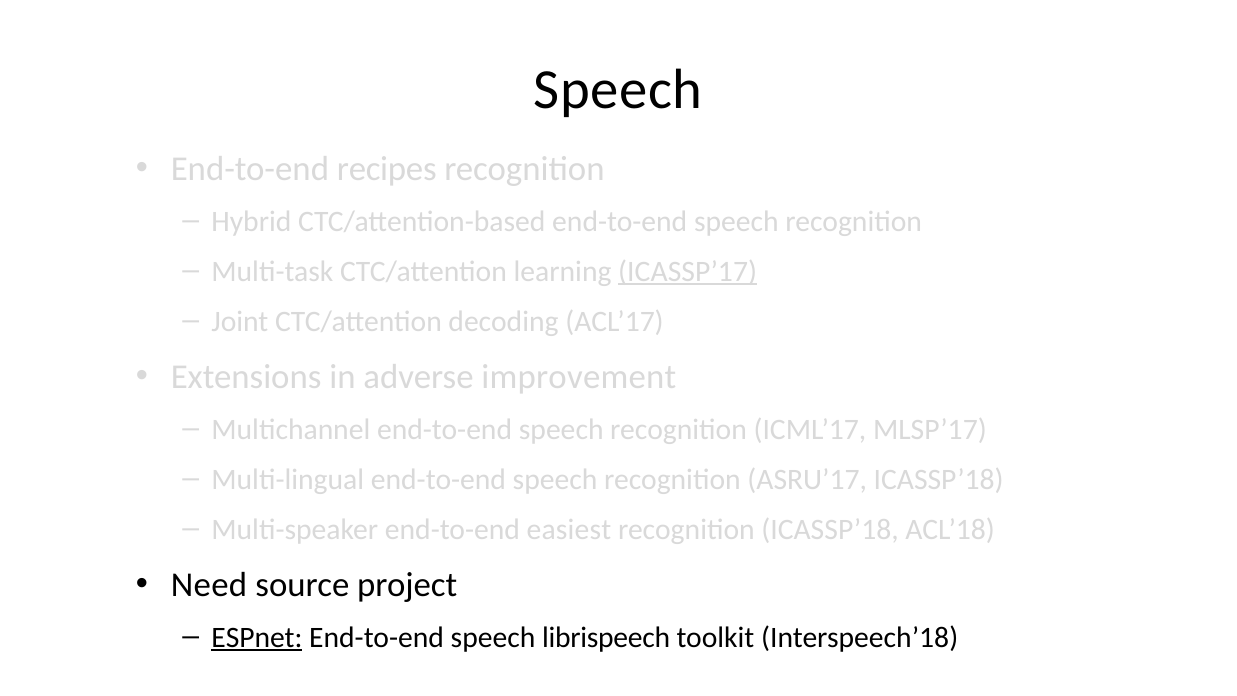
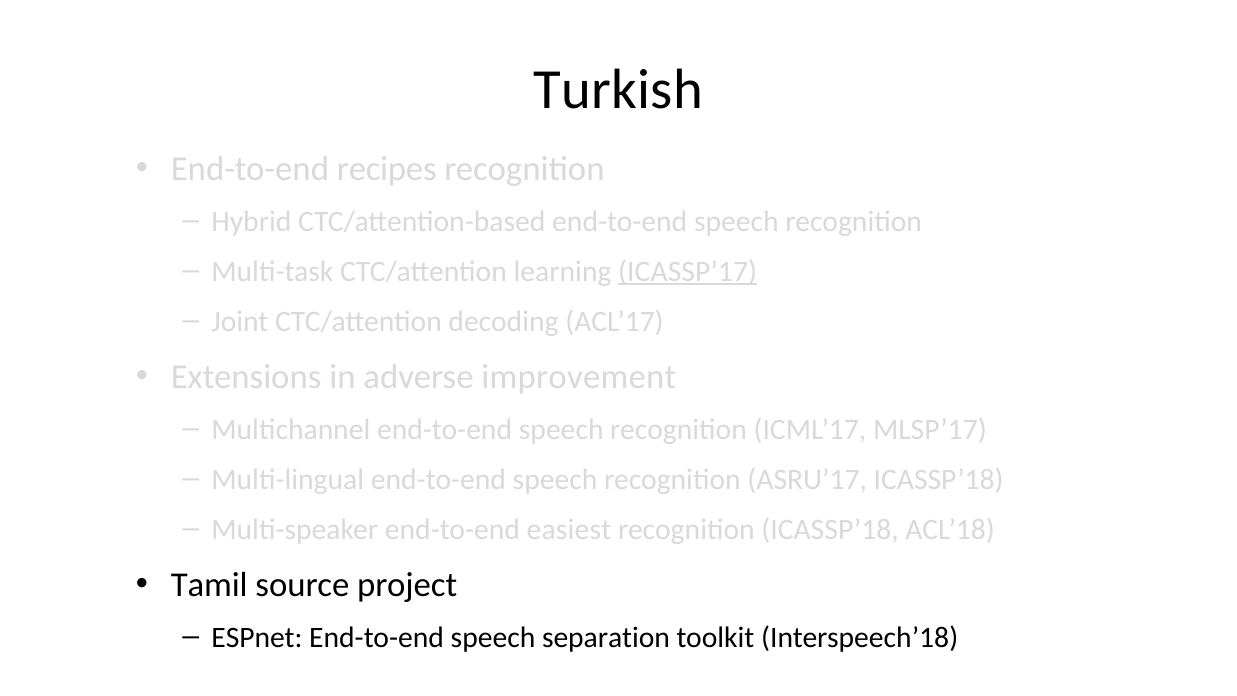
Speech at (618, 90): Speech -> Turkish
Need: Need -> Tamil
ESPnet underline: present -> none
librispeech: librispeech -> separation
